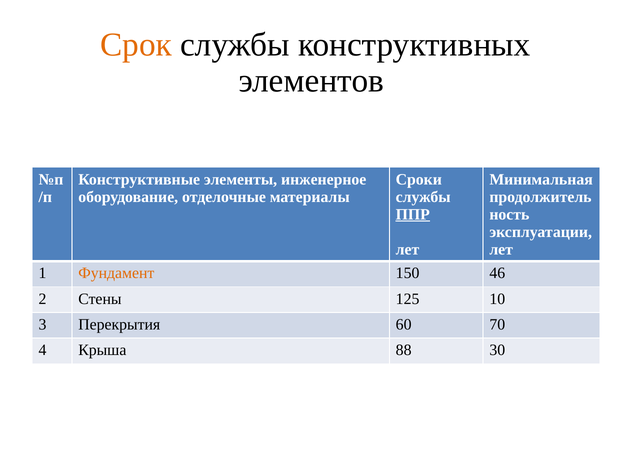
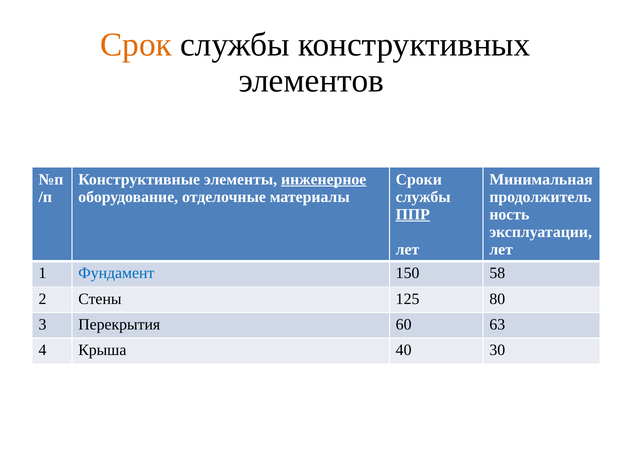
инженерное underline: none -> present
Фундамент colour: orange -> blue
46: 46 -> 58
10: 10 -> 80
70: 70 -> 63
88: 88 -> 40
